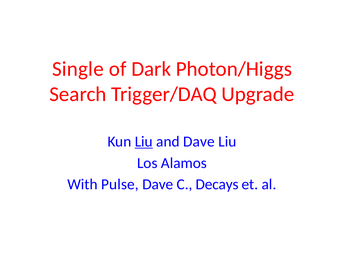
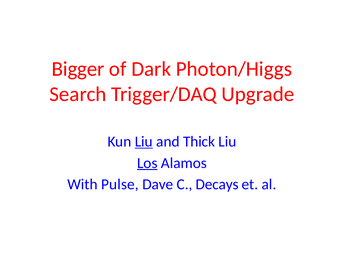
Single: Single -> Bigger
and Dave: Dave -> Thick
Los underline: none -> present
